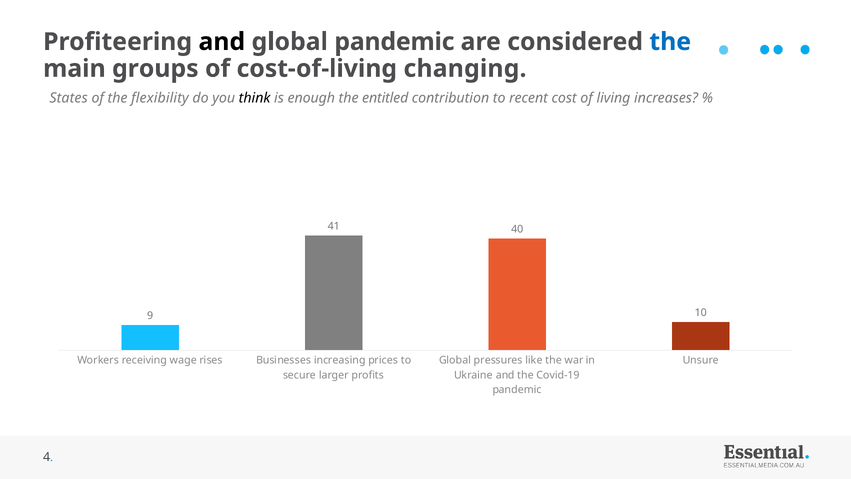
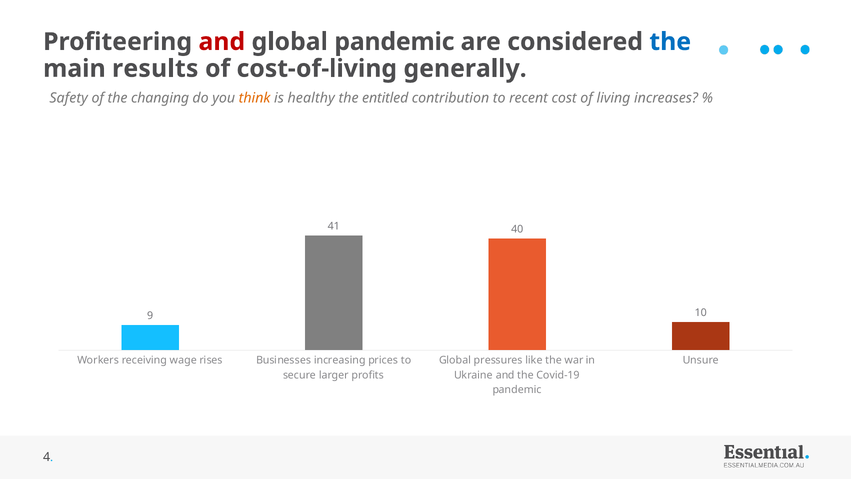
and at (222, 42) colour: black -> red
groups: groups -> results
changing: changing -> generally
States: States -> Safety
flexibility: flexibility -> changing
think colour: black -> orange
enough: enough -> healthy
